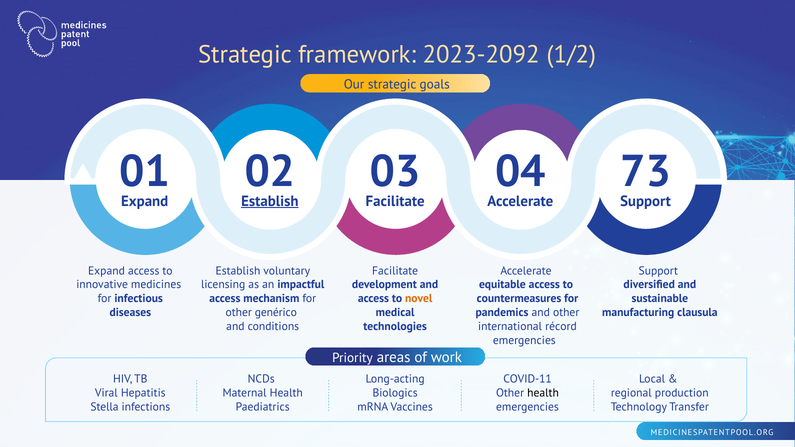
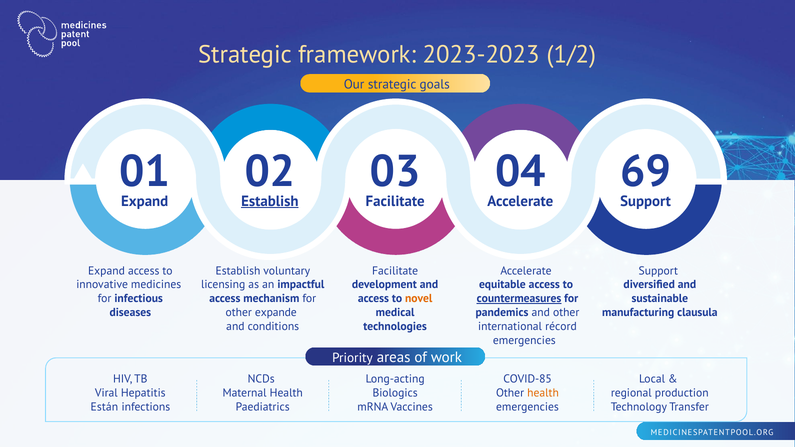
2023-2092: 2023-2092 -> 2023-2023
73: 73 -> 69
countermeasures underline: none -> present
genérico: genérico -> expande
COVID-11: COVID-11 -> COVID-85
health at (543, 393) colour: black -> orange
Stella: Stella -> Están
